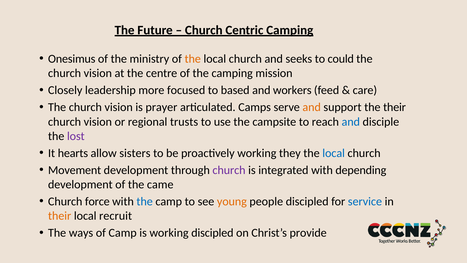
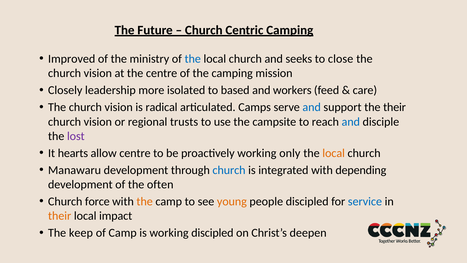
Onesimus: Onesimus -> Improved
the at (193, 59) colour: orange -> blue
could: could -> close
focused: focused -> isolated
prayer: prayer -> radical
and at (312, 107) colour: orange -> blue
allow sisters: sisters -> centre
they: they -> only
local at (334, 153) colour: blue -> orange
Movement: Movement -> Manawaru
church at (229, 170) colour: purple -> blue
came: came -> often
the at (145, 201) colour: blue -> orange
recruit: recruit -> impact
ways: ways -> keep
provide: provide -> deepen
